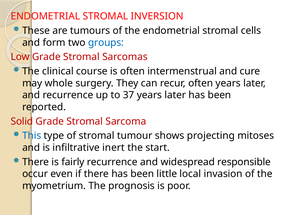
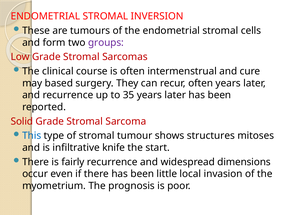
groups colour: blue -> purple
whole: whole -> based
37: 37 -> 35
projecting: projecting -> structures
inert: inert -> knife
responsible: responsible -> dimensions
